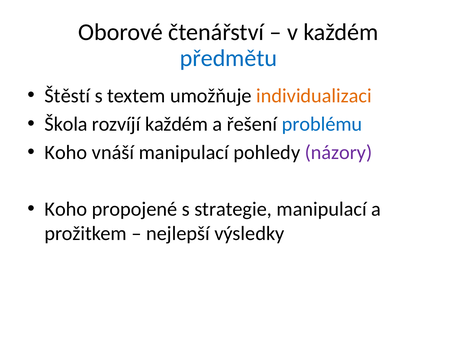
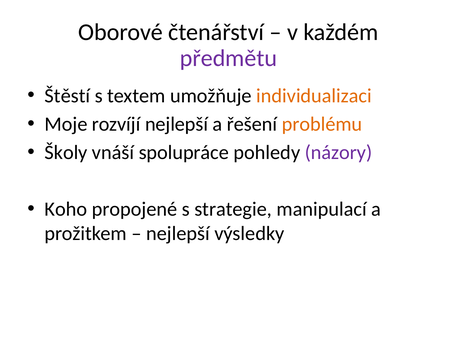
předmětu colour: blue -> purple
Škola: Škola -> Moje
rozvíjí každém: každém -> nejlepší
problému colour: blue -> orange
Koho at (66, 153): Koho -> Školy
vnáší manipulací: manipulací -> spolupráce
